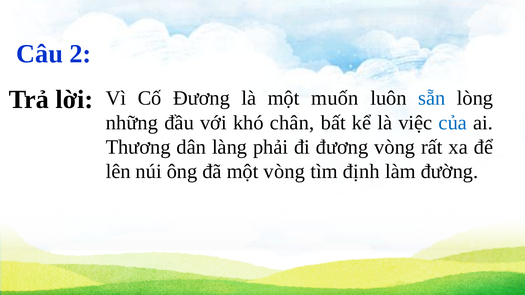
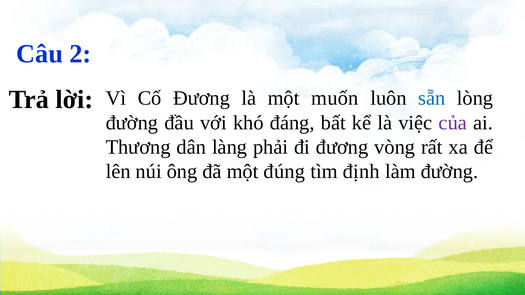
những at (132, 123): những -> đường
chân: chân -> đáng
của colour: blue -> purple
một vòng: vòng -> đúng
